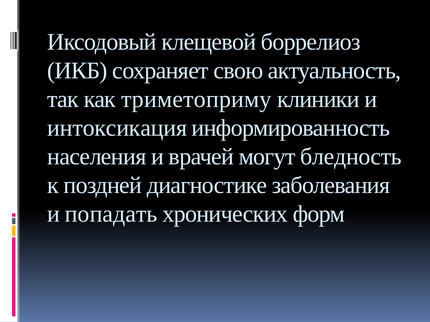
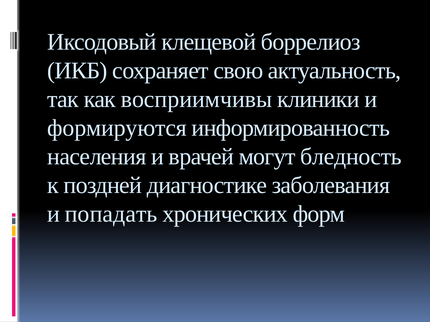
триметоприму: триметоприму -> восприимчивы
интоксикация: интоксикация -> формируются
